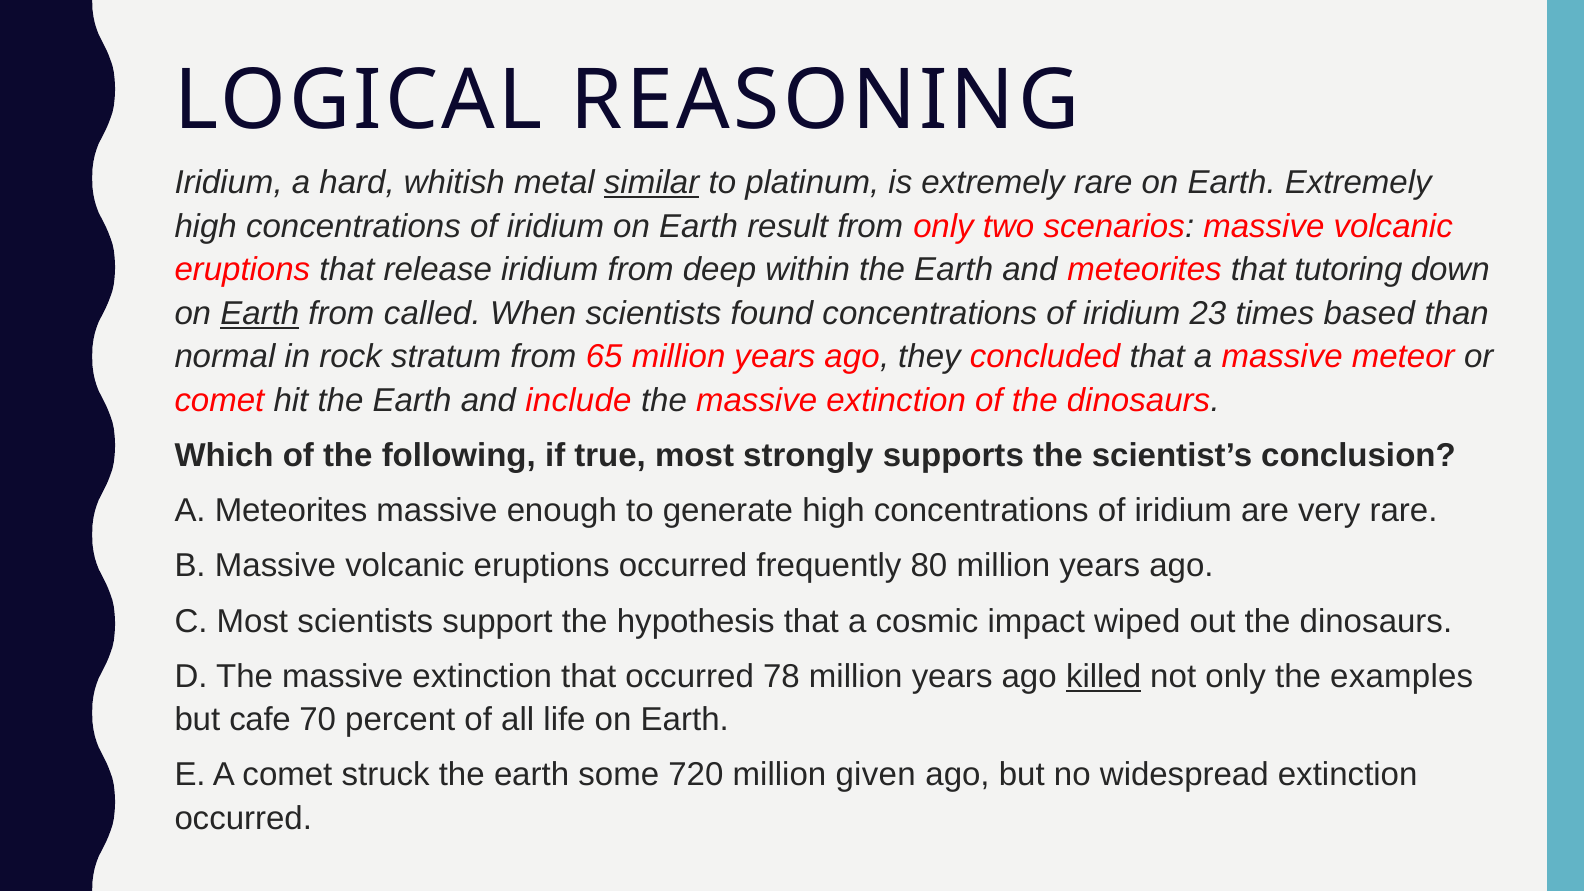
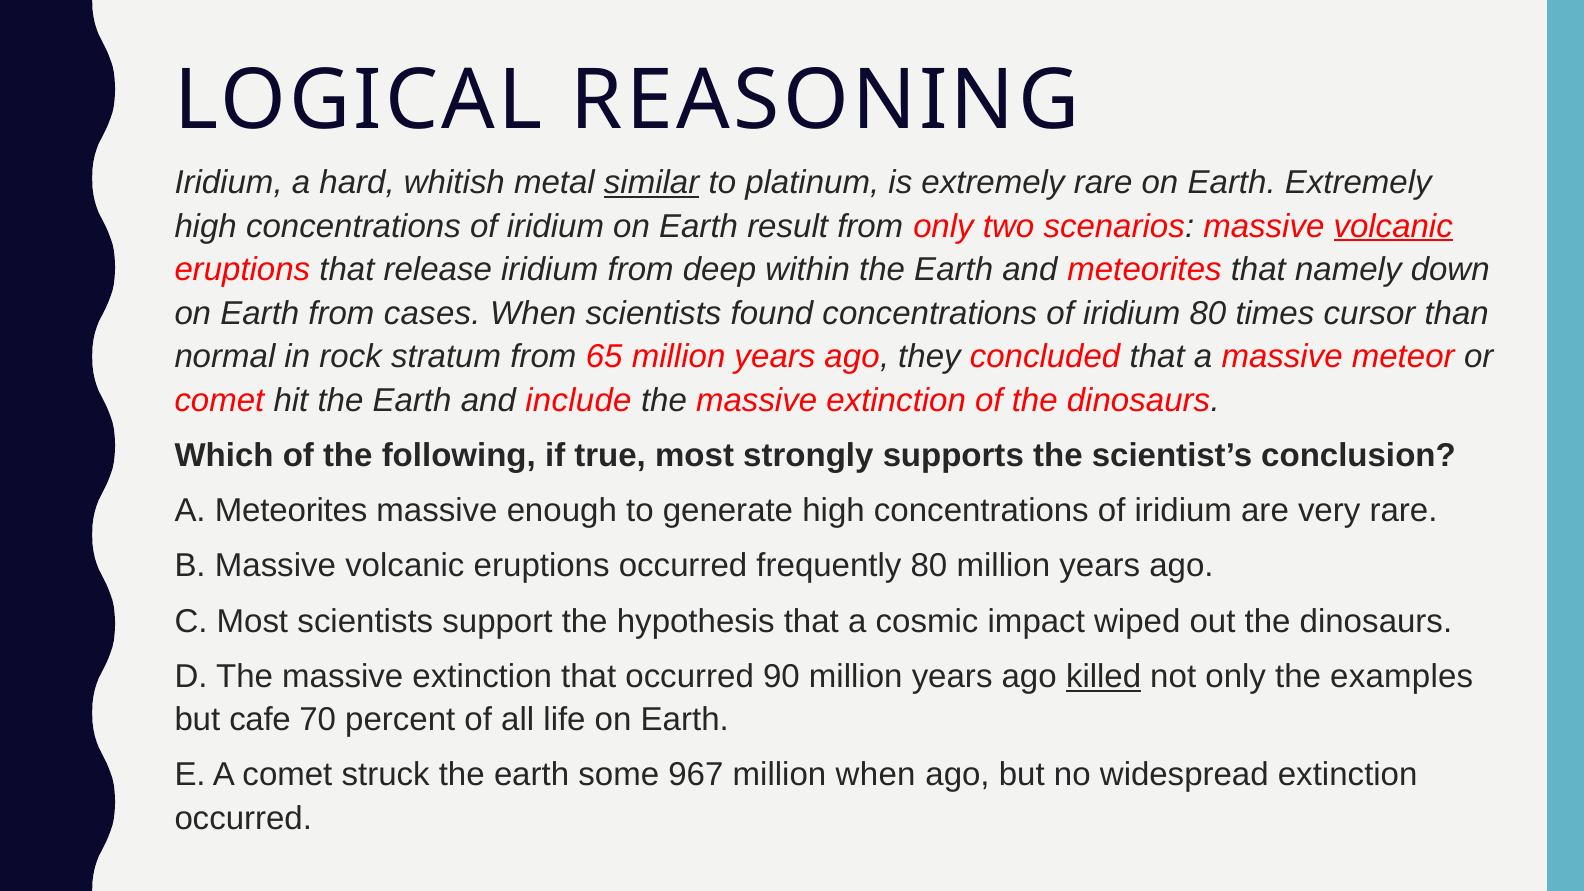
volcanic at (1393, 226) underline: none -> present
tutoring: tutoring -> namely
Earth at (260, 313) underline: present -> none
called: called -> cases
iridium 23: 23 -> 80
based: based -> cursor
78: 78 -> 90
720: 720 -> 967
million given: given -> when
